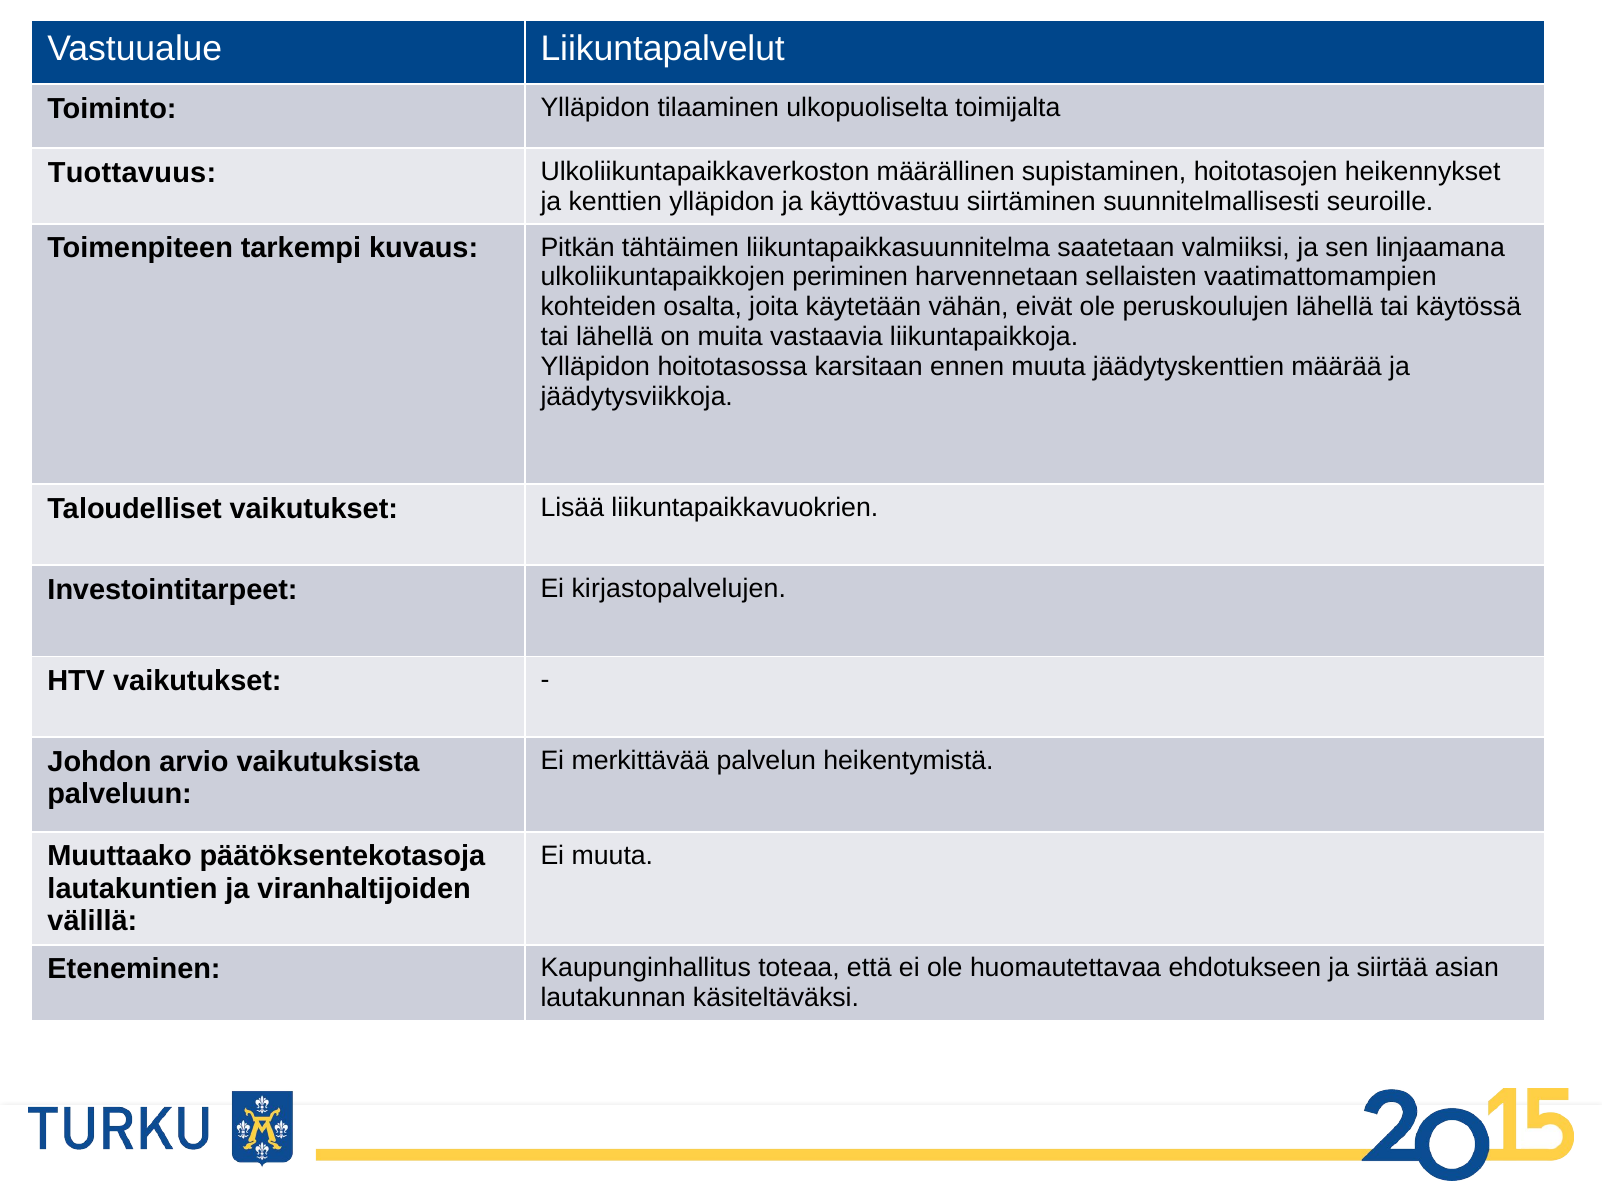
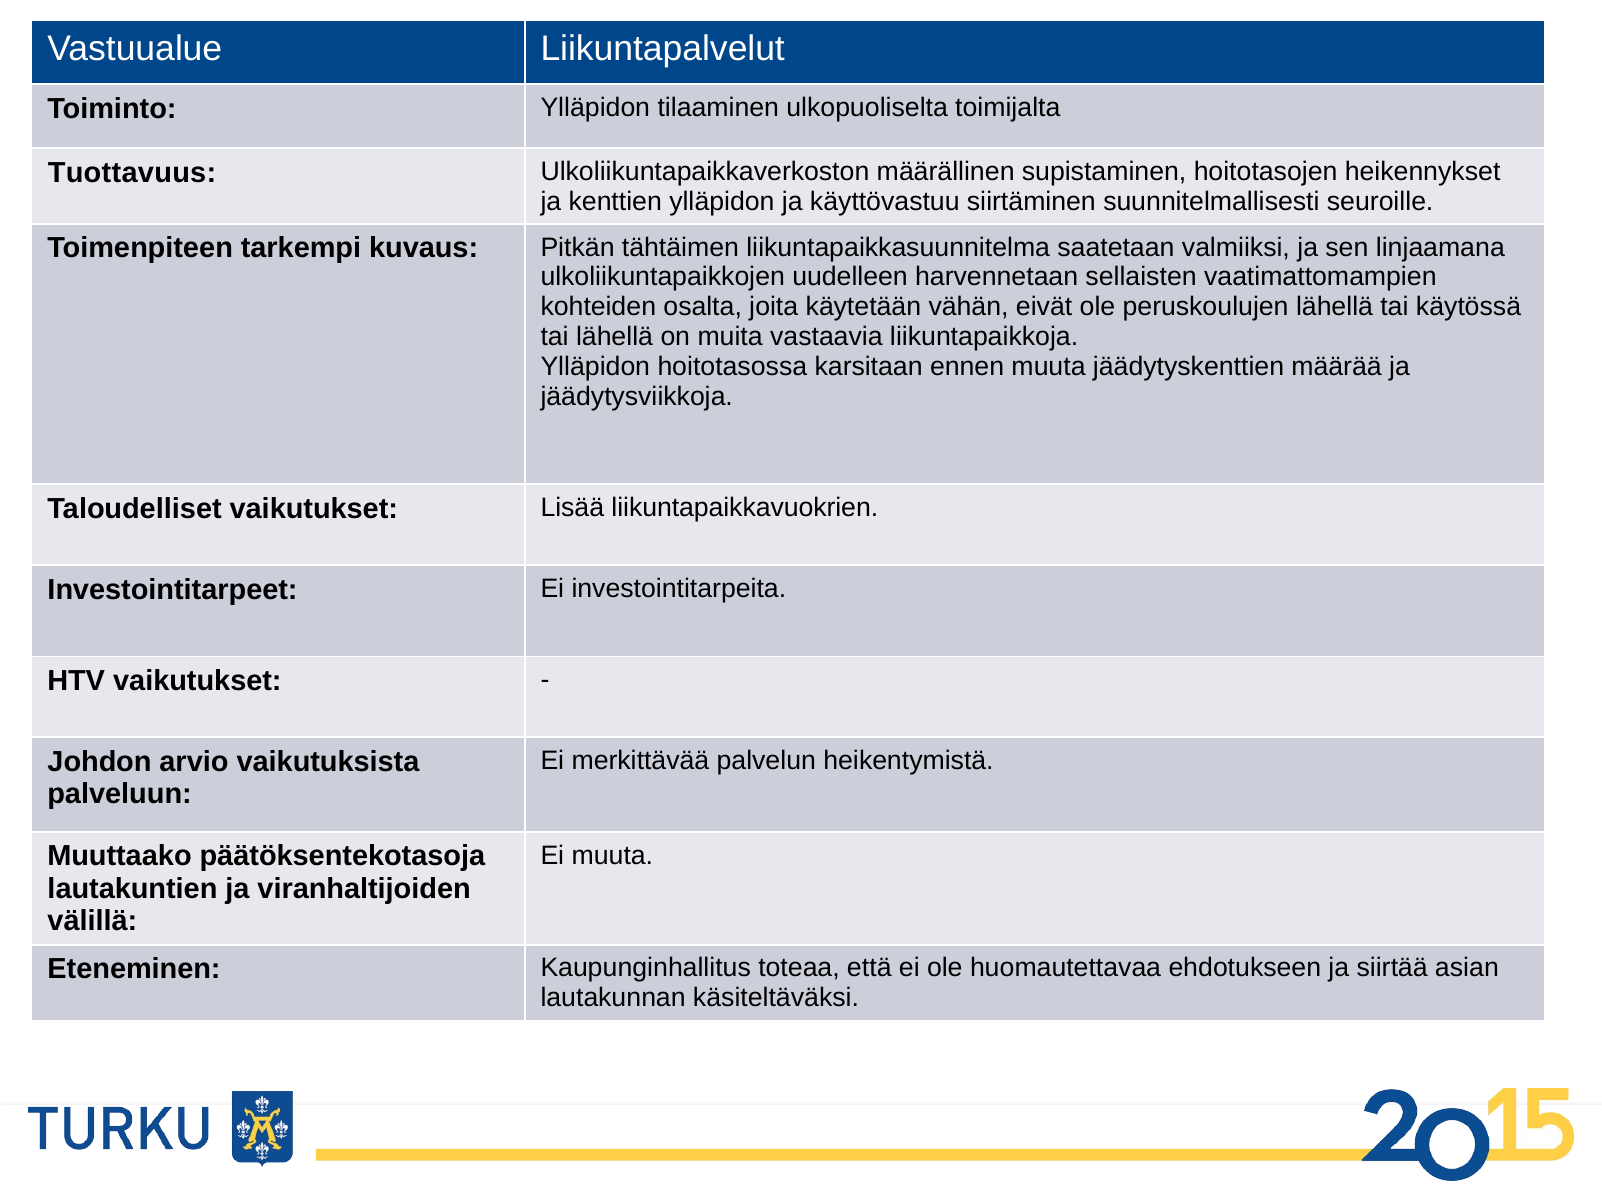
periminen: periminen -> uudelleen
kirjastopalvelujen: kirjastopalvelujen -> investointitarpeita
